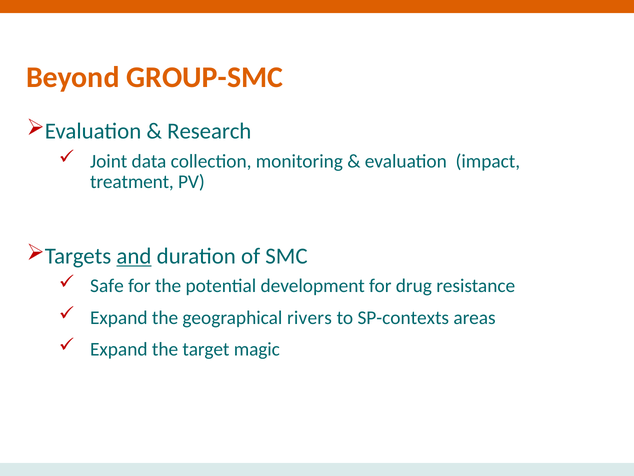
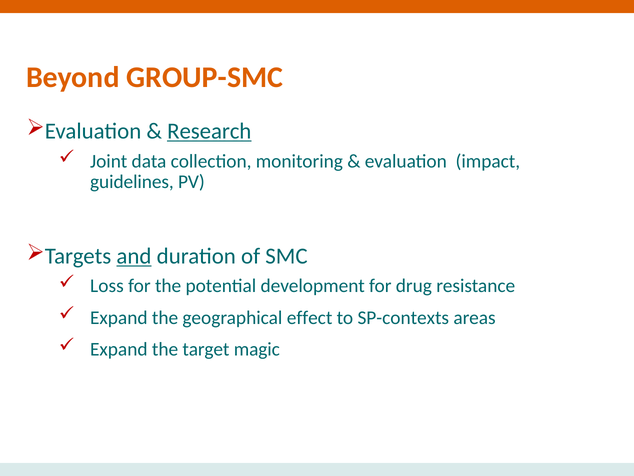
Research underline: none -> present
treatment: treatment -> guidelines
Safe: Safe -> Loss
rivers: rivers -> effect
